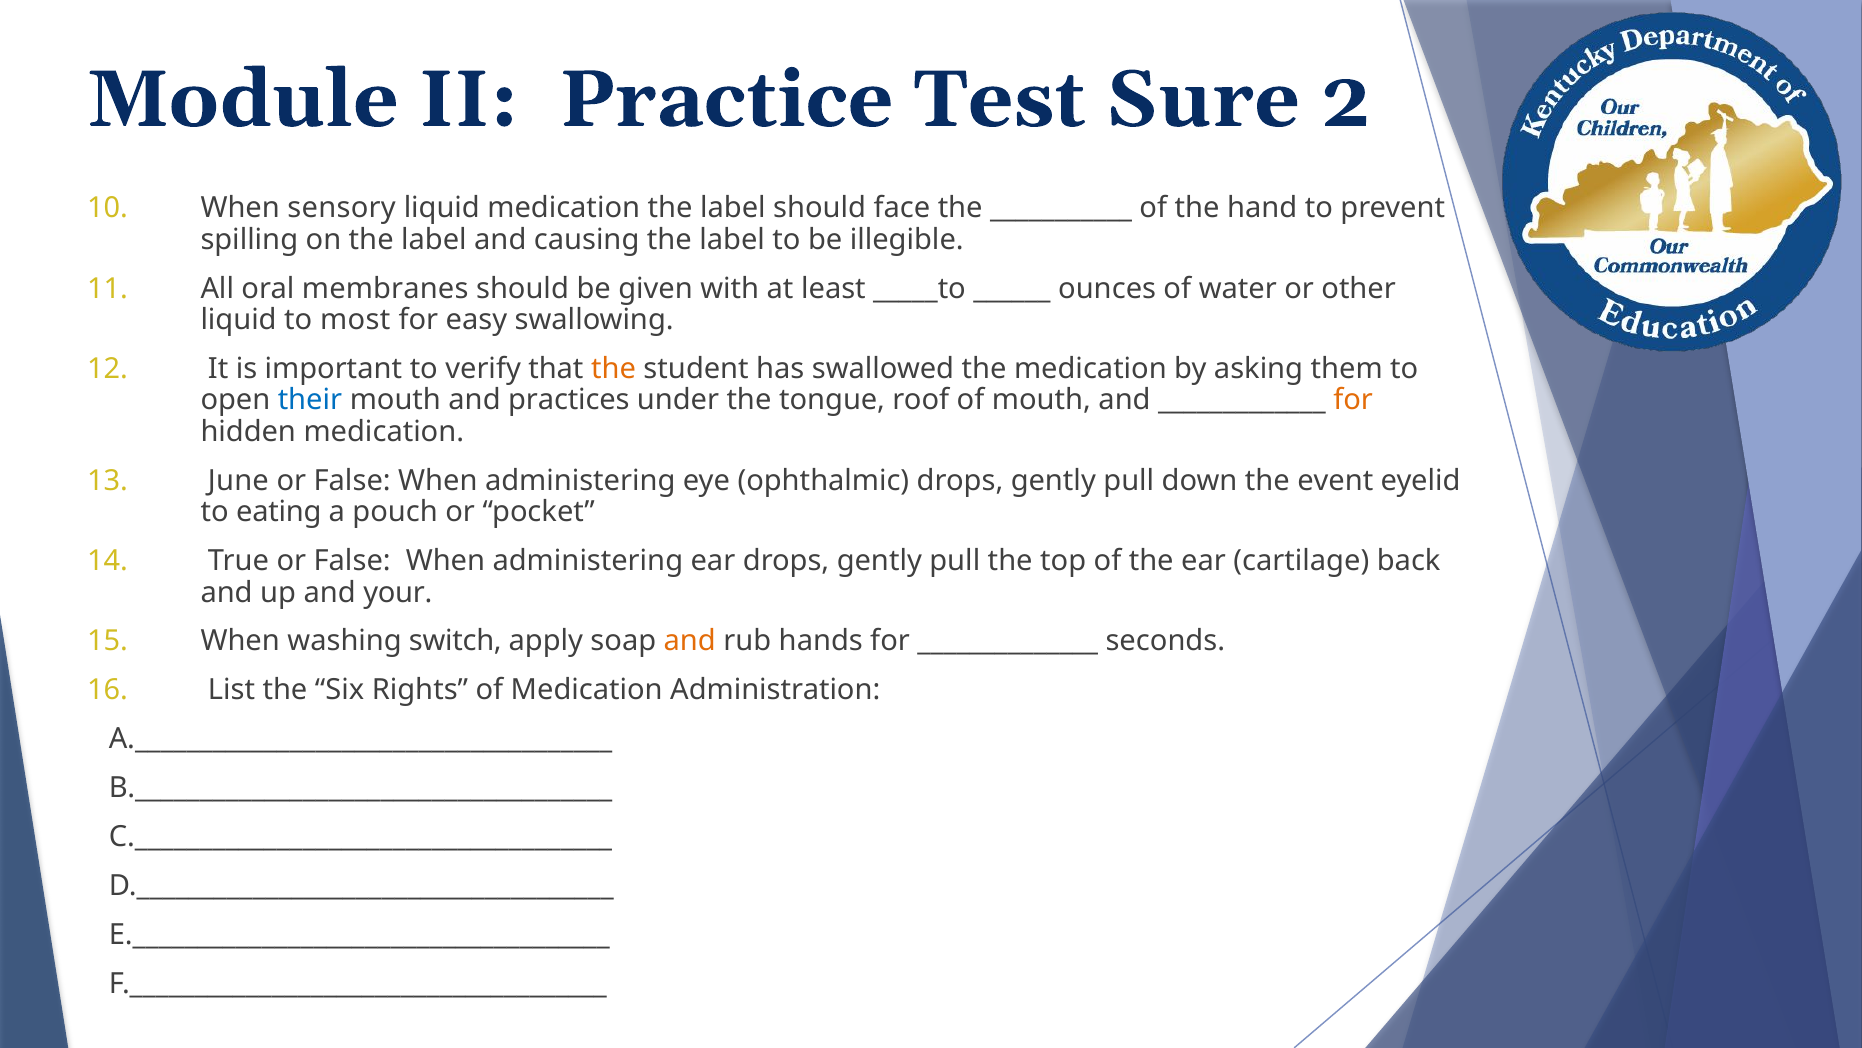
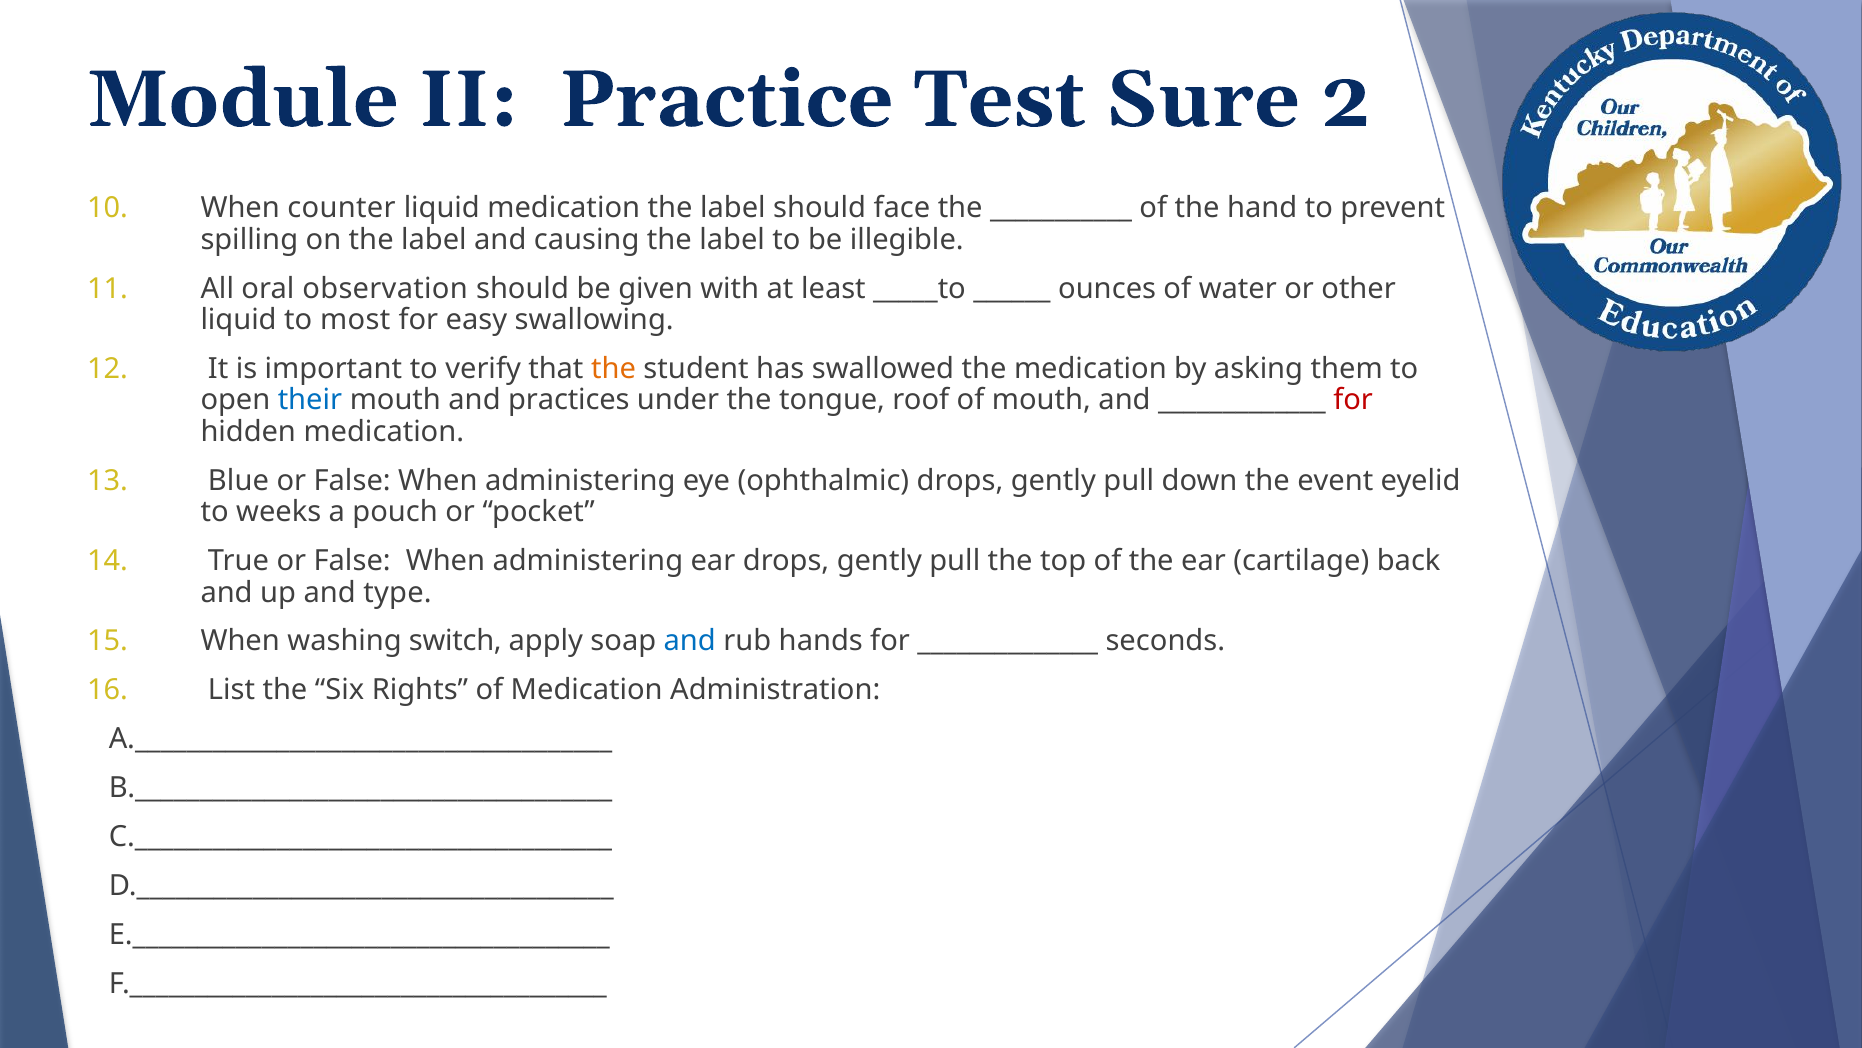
sensory: sensory -> counter
membranes: membranes -> observation
for at (1353, 400) colour: orange -> red
June: June -> Blue
eating: eating -> weeks
your: your -> type
and at (690, 641) colour: orange -> blue
